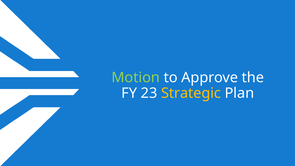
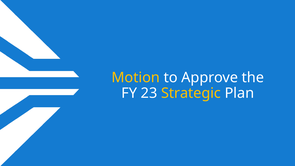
Motion colour: light green -> yellow
